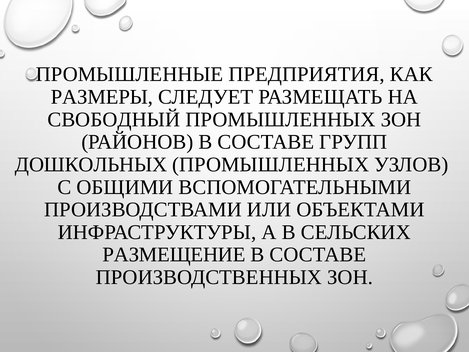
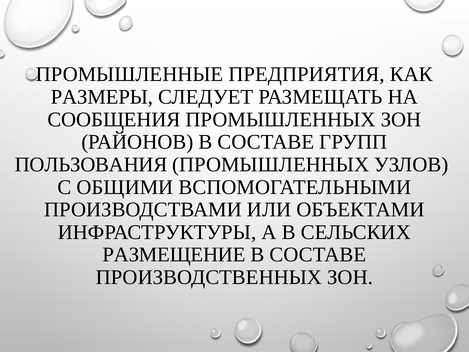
СВОБОДНЫЙ: СВОБОДНЫЙ -> СООБЩЕНИЯ
ДОШКОЛЬНЫХ: ДОШКОЛЬНЫХ -> ПОЛЬЗОВАНИЯ
